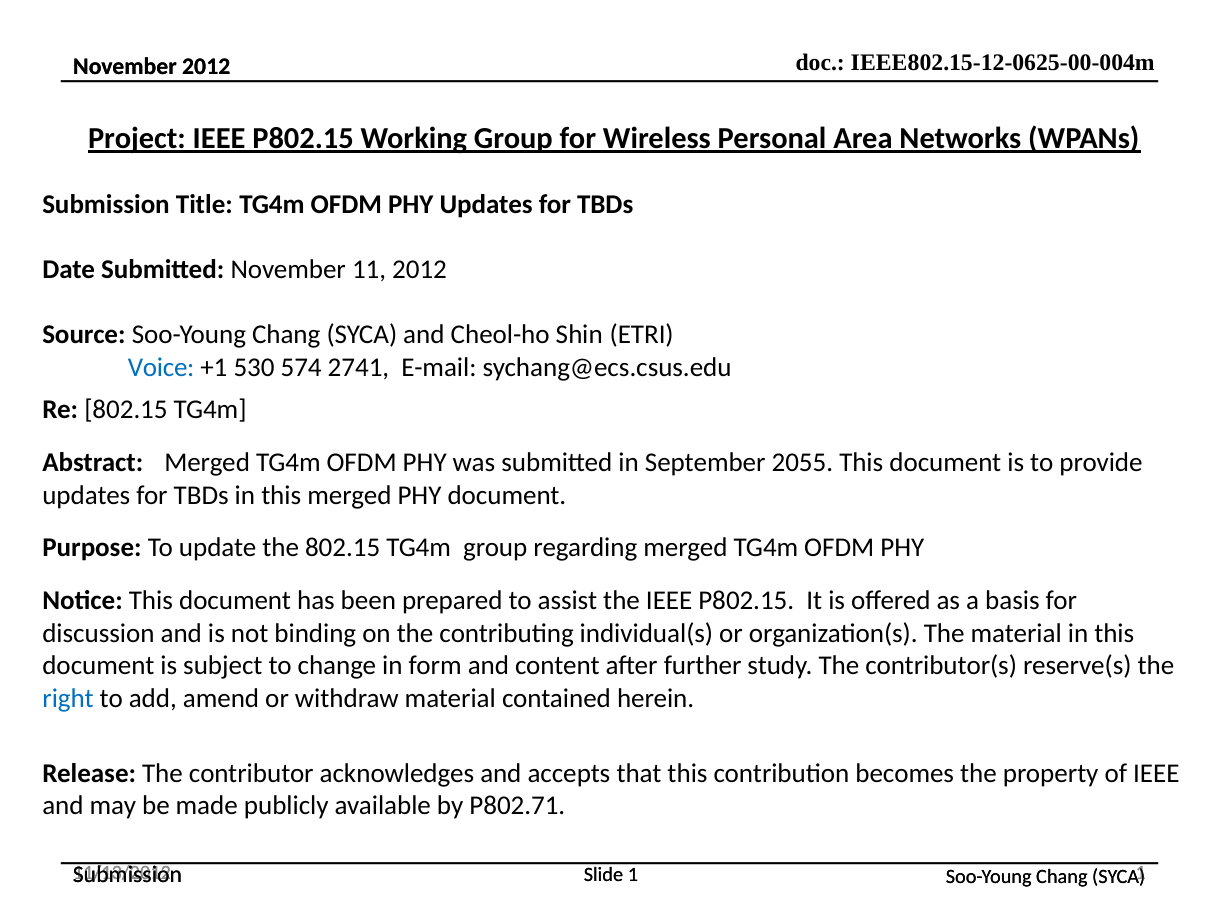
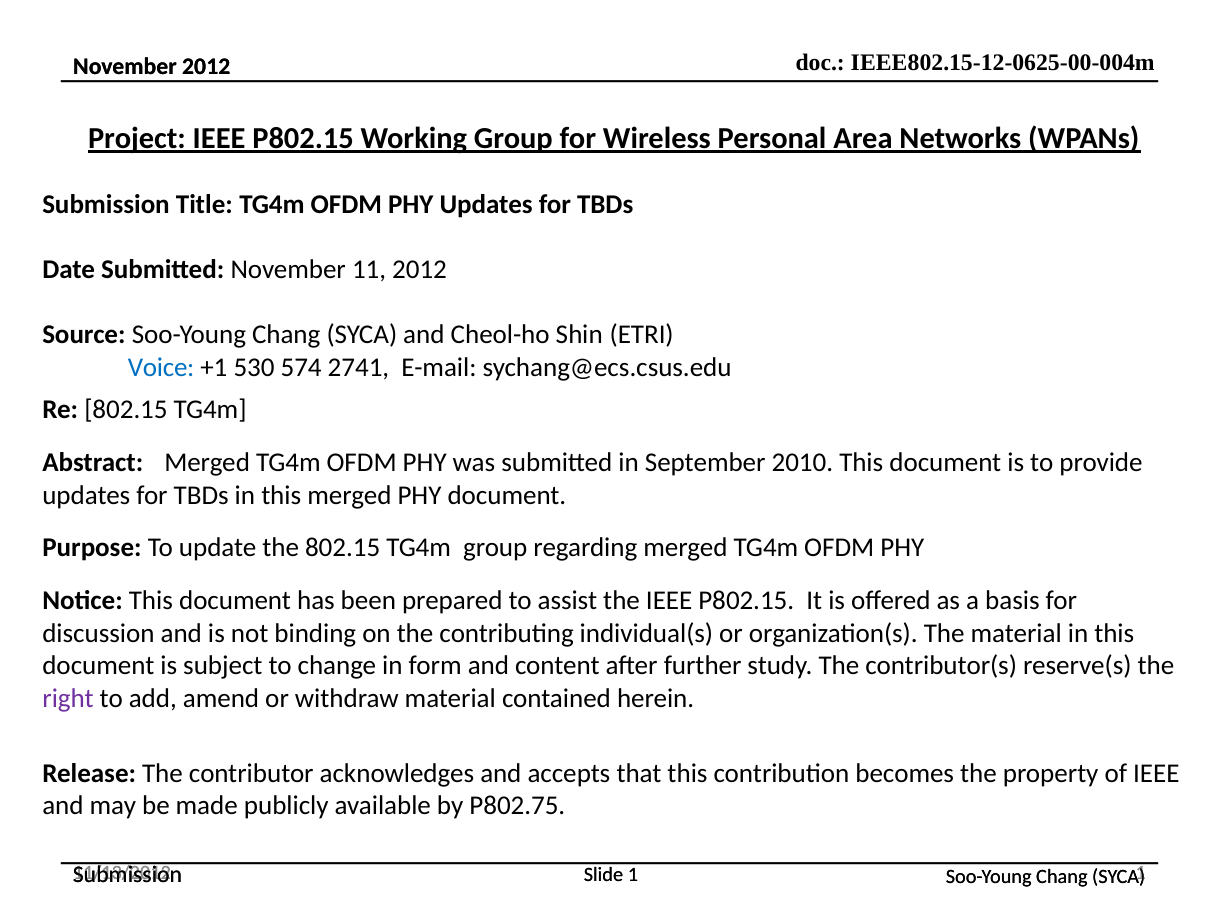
2055: 2055 -> 2010
right colour: blue -> purple
P802.71: P802.71 -> P802.75
